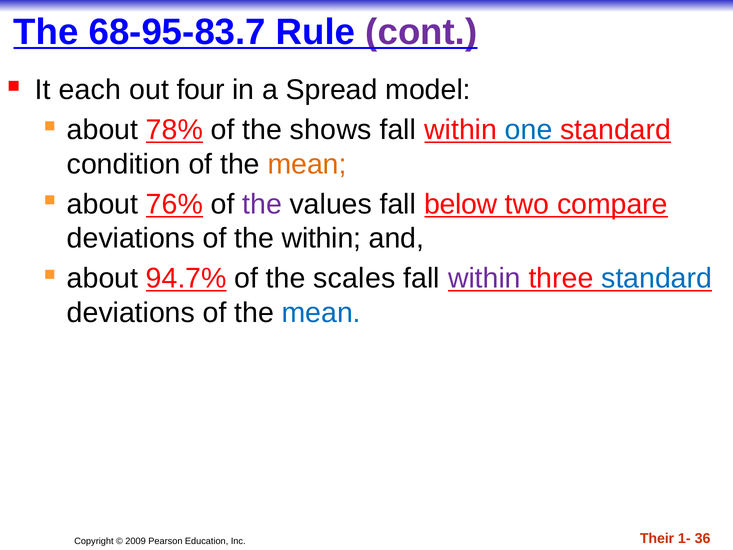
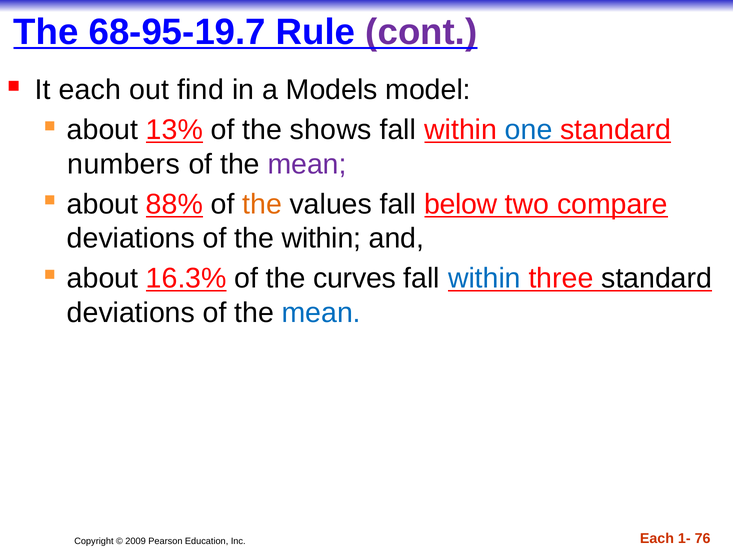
68-95-83.7: 68-95-83.7 -> 68-95-19.7
four: four -> find
Spread: Spread -> Models
78%: 78% -> 13%
condition: condition -> numbers
mean at (307, 164) colour: orange -> purple
76%: 76% -> 88%
the at (262, 204) colour: purple -> orange
94.7%: 94.7% -> 16.3%
scales: scales -> curves
within at (484, 278) colour: purple -> blue
standard at (657, 278) colour: blue -> black
Their at (657, 538): Their -> Each
36: 36 -> 76
